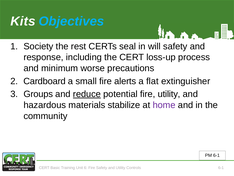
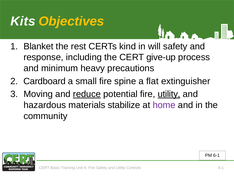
Objectives colour: light blue -> yellow
Society: Society -> Blanket
seal: seal -> kind
loss-up: loss-up -> give-up
worse: worse -> heavy
alerts: alerts -> spine
Groups: Groups -> Moving
utility at (169, 94) underline: none -> present
